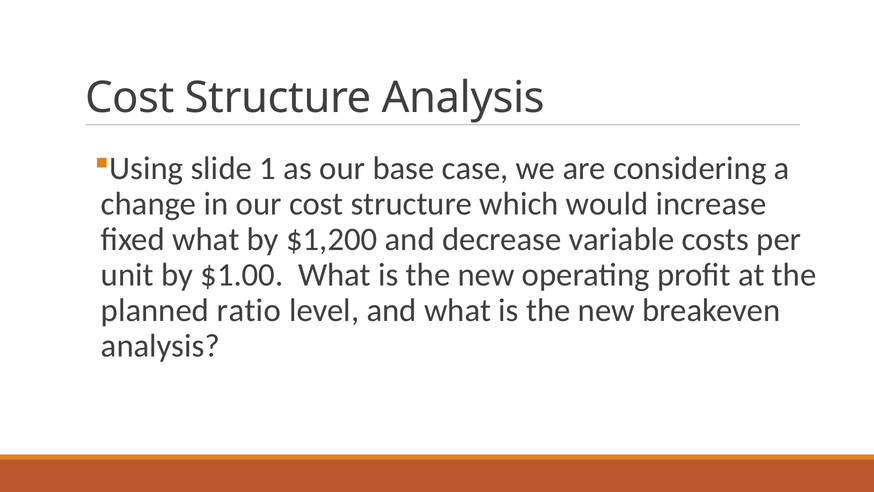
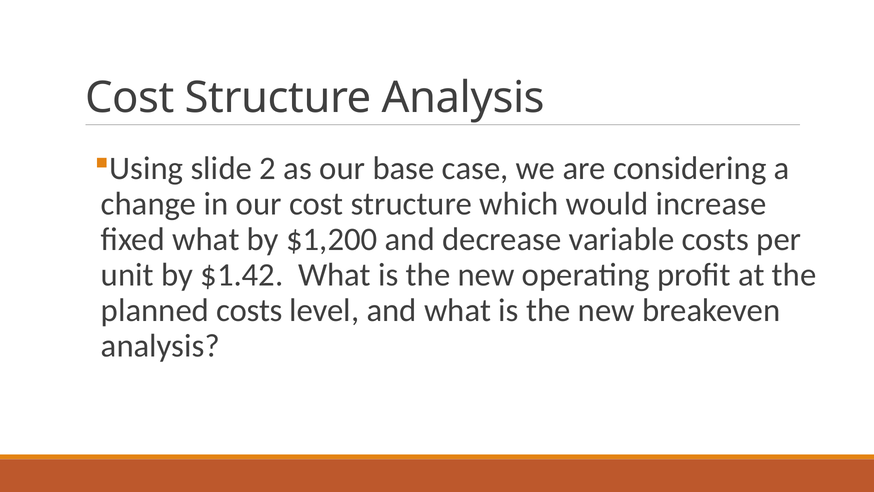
1: 1 -> 2
$1.00: $1.00 -> $1.42
planned ratio: ratio -> costs
